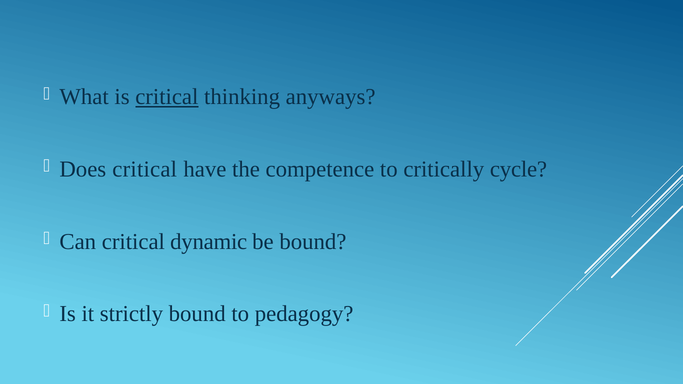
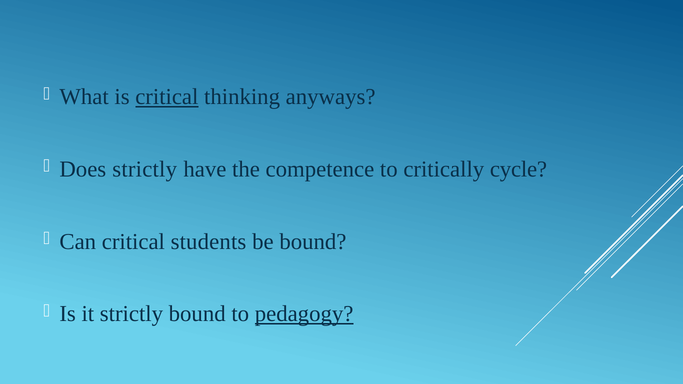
Does critical: critical -> strictly
dynamic: dynamic -> students
pedagogy underline: none -> present
